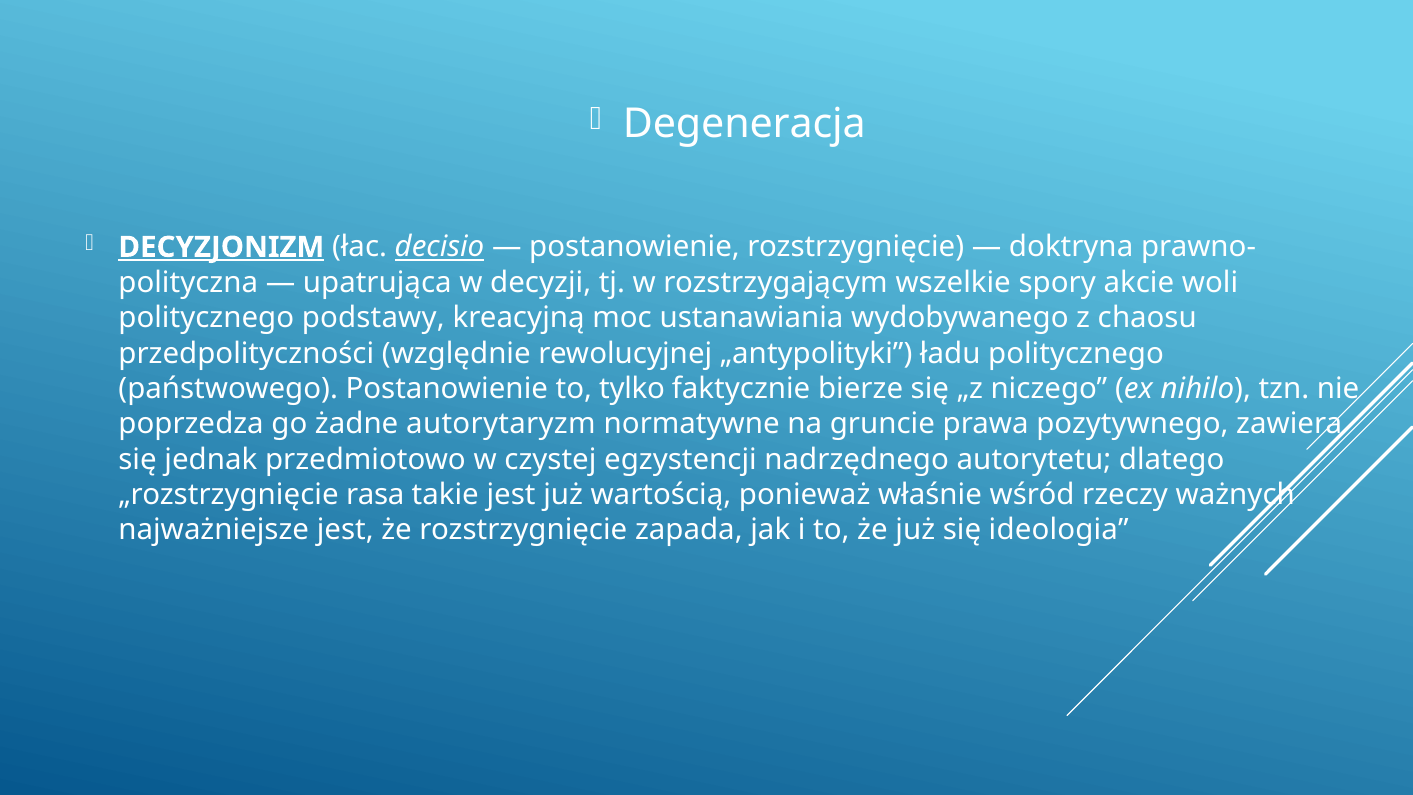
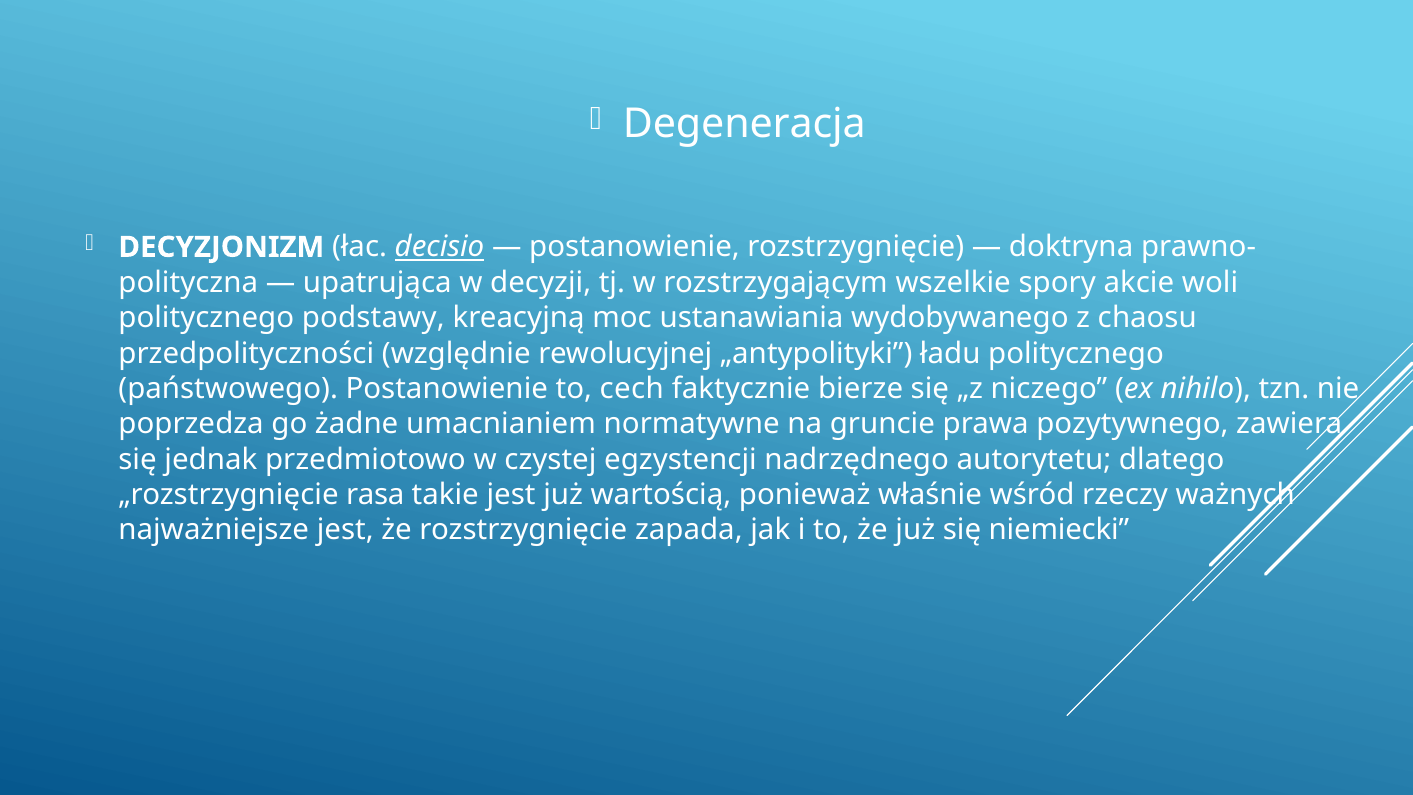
DECYZJONIZM underline: present -> none
tylko: tylko -> cech
autorytaryzm: autorytaryzm -> umacnianiem
ideologia: ideologia -> niemiecki
